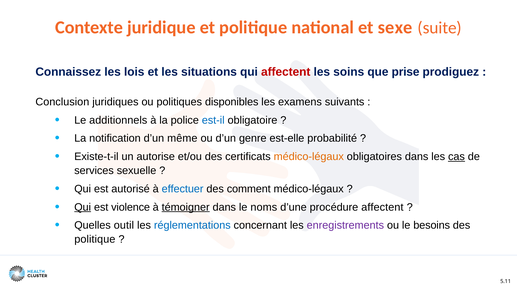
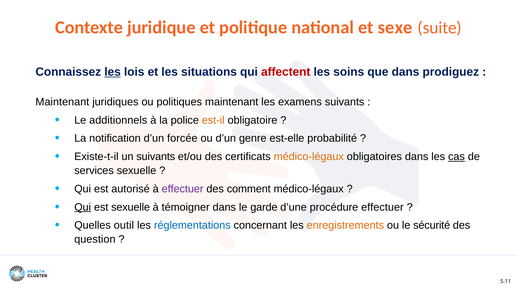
les at (113, 72) underline: none -> present
que prise: prise -> dans
Conclusion at (62, 102): Conclusion -> Maintenant
politiques disponibles: disponibles -> maintenant
est-il colour: blue -> orange
même: même -> forcée
un autorise: autorise -> suivants
effectuer at (183, 189) colour: blue -> purple
est violence: violence -> sexuelle
témoigner underline: present -> none
noms: noms -> garde
procédure affectent: affectent -> effectuer
enregistrements colour: purple -> orange
besoins: besoins -> sécurité
politique at (95, 239): politique -> question
